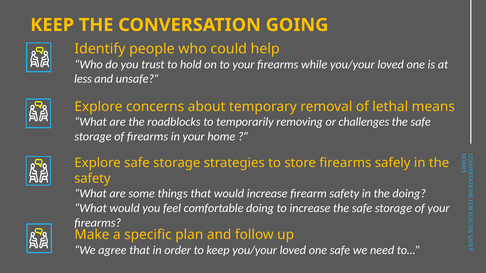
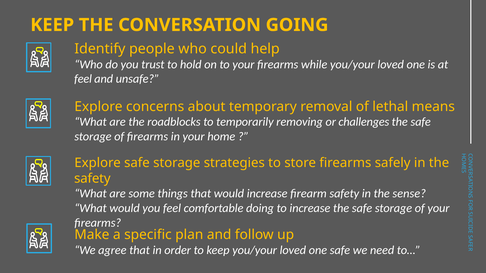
less at (83, 79): less -> feel
the doing: doing -> sense
